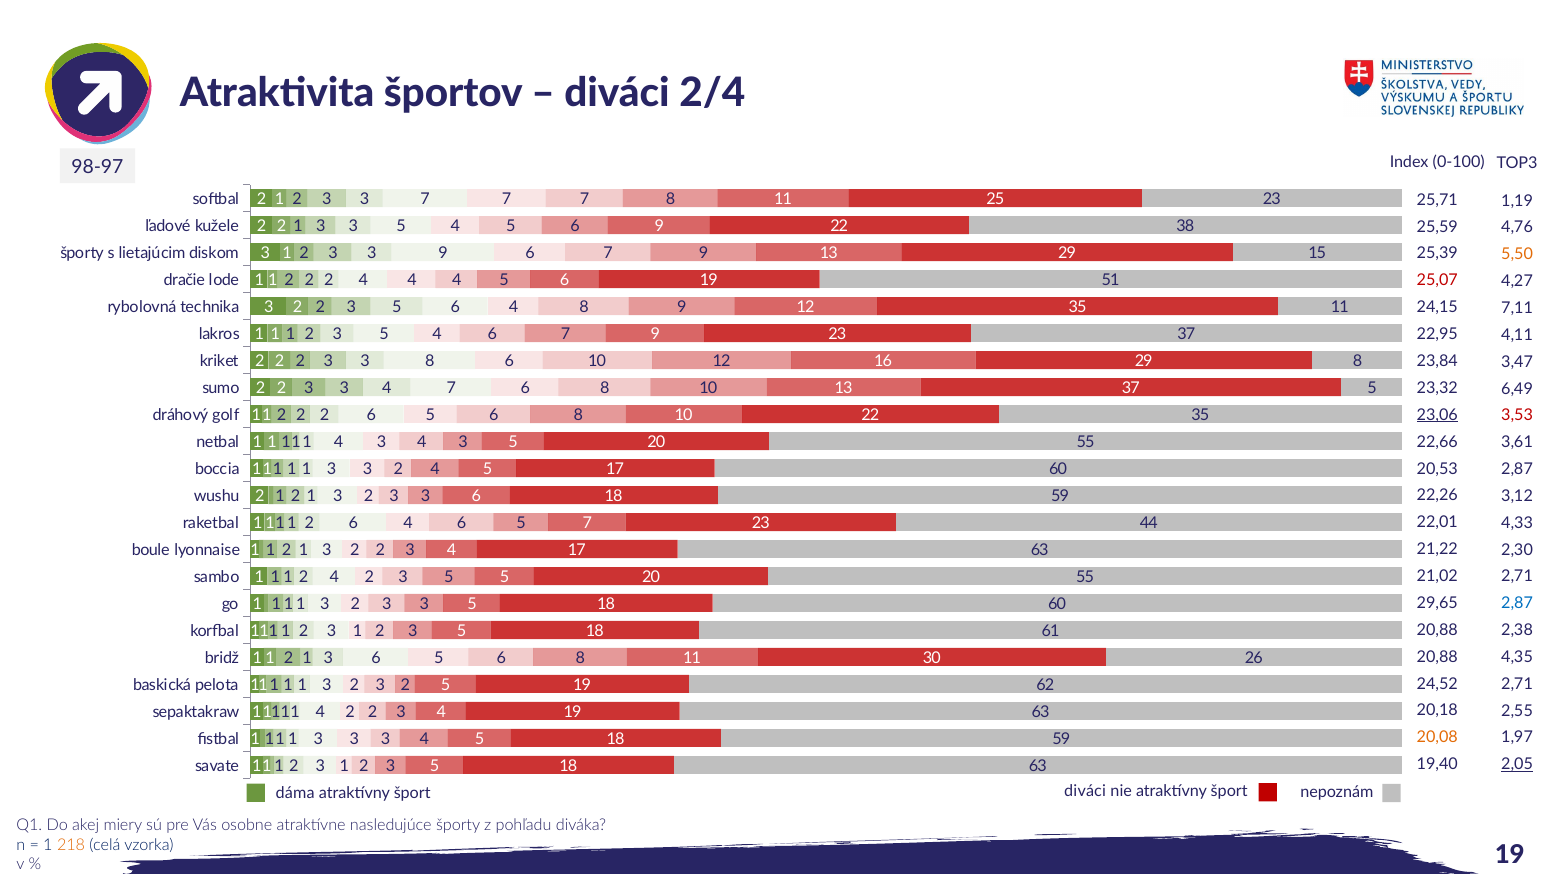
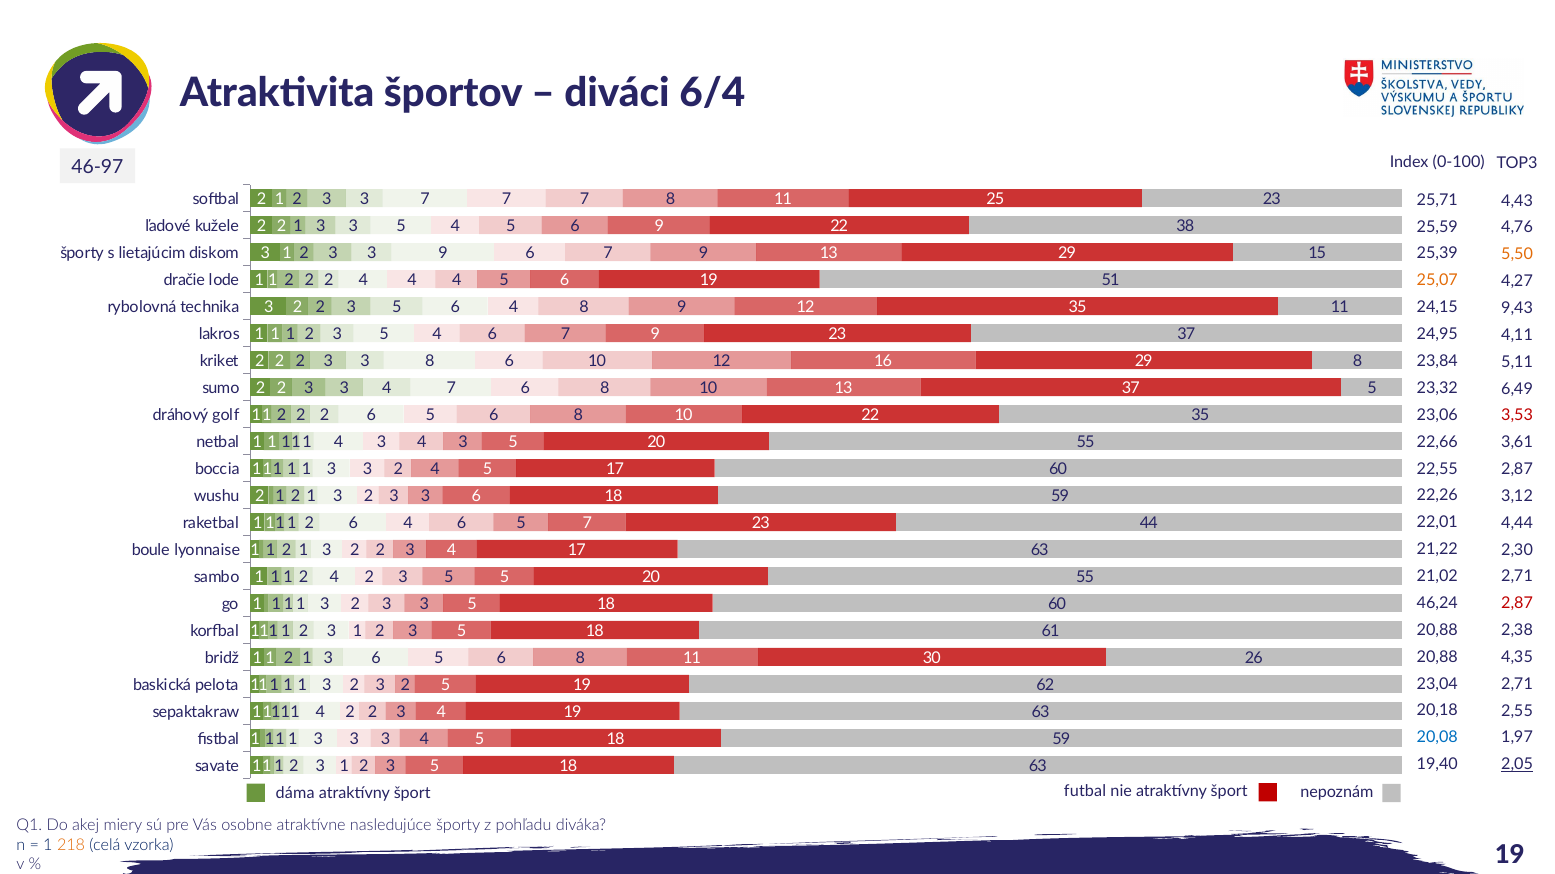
2/4: 2/4 -> 6/4
98-97: 98-97 -> 46-97
1,19: 1,19 -> 4,43
25,07 colour: red -> orange
7,11: 7,11 -> 9,43
22,95: 22,95 -> 24,95
3,47: 3,47 -> 5,11
23,06 underline: present -> none
20,53: 20,53 -> 22,55
4,33: 4,33 -> 4,44
29,65: 29,65 -> 46,24
2,87 at (1517, 604) colour: blue -> red
24,52: 24,52 -> 23,04
20,08 colour: orange -> blue
šport diváci: diváci -> futbal
